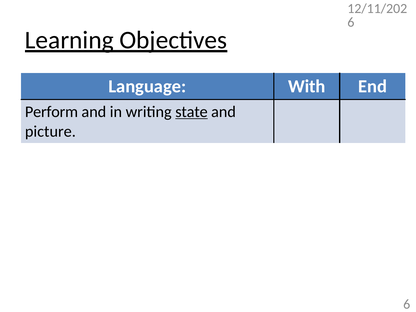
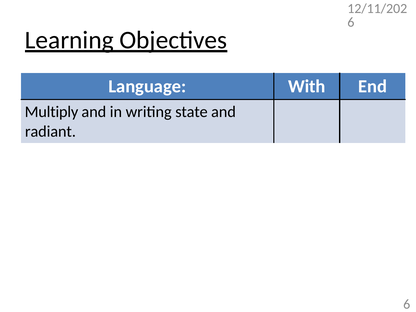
Perform: Perform -> Multiply
state underline: present -> none
picture: picture -> radiant
